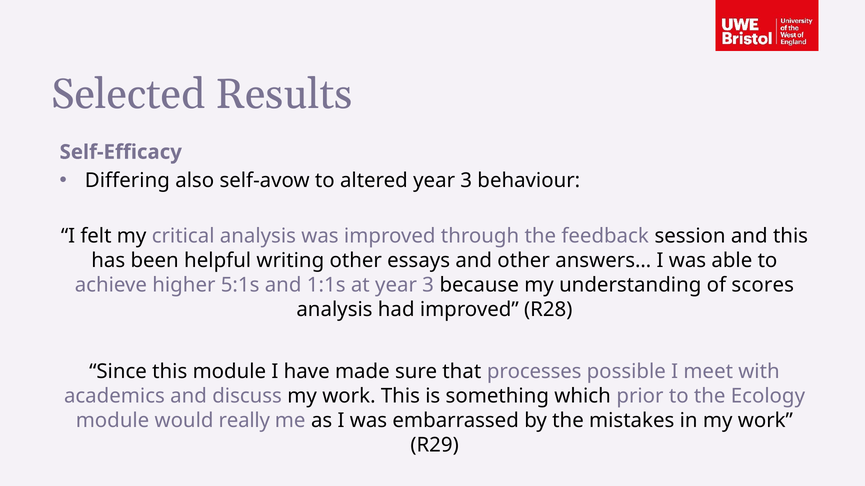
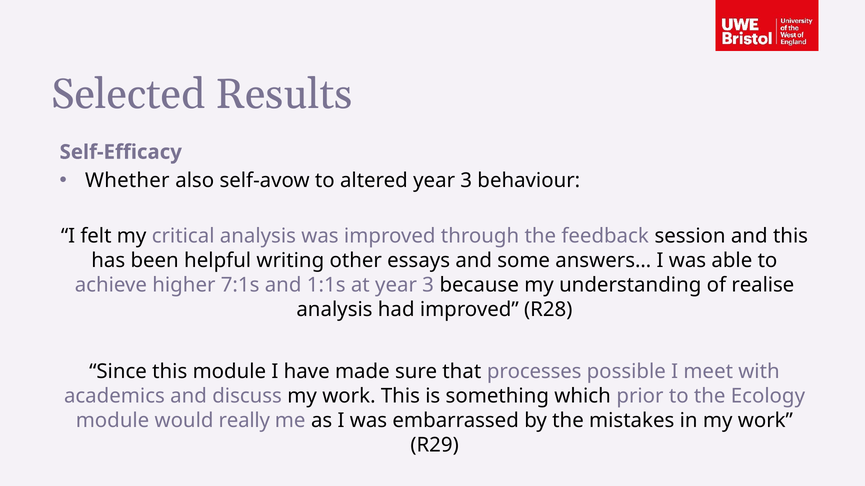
Differing: Differing -> Whether
and other: other -> some
5:1s: 5:1s -> 7:1s
scores: scores -> realise
